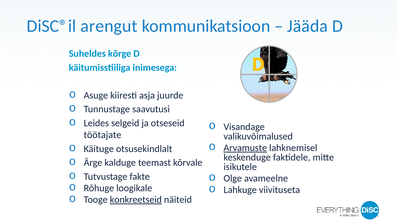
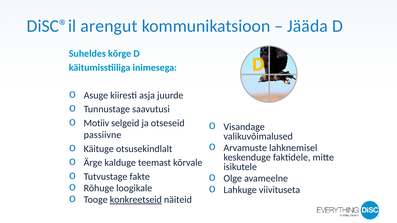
Leides: Leides -> Motiiv
töötajate: töötajate -> passiivne
Arvamuste underline: present -> none
